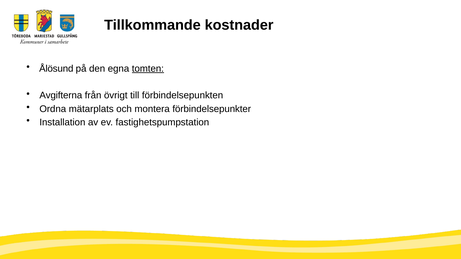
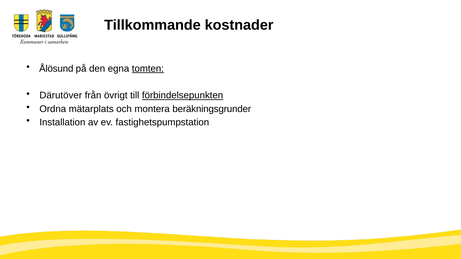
Avgifterna: Avgifterna -> Därutöver
förbindelsepunkten underline: none -> present
förbindelsepunkter: förbindelsepunkter -> beräkningsgrunder
